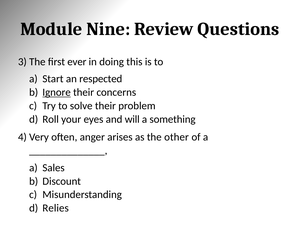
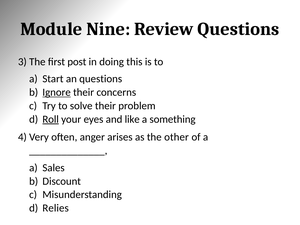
ever: ever -> post
an respected: respected -> questions
Roll underline: none -> present
will: will -> like
